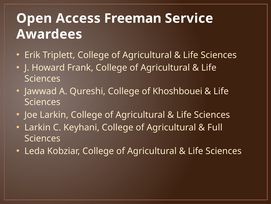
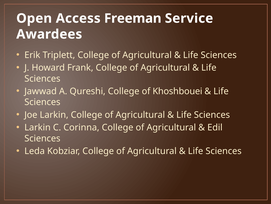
Keyhani: Keyhani -> Corinna
Full: Full -> Edil
